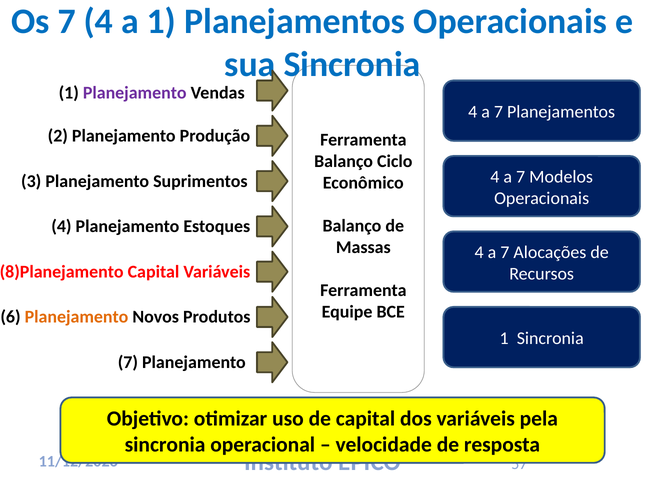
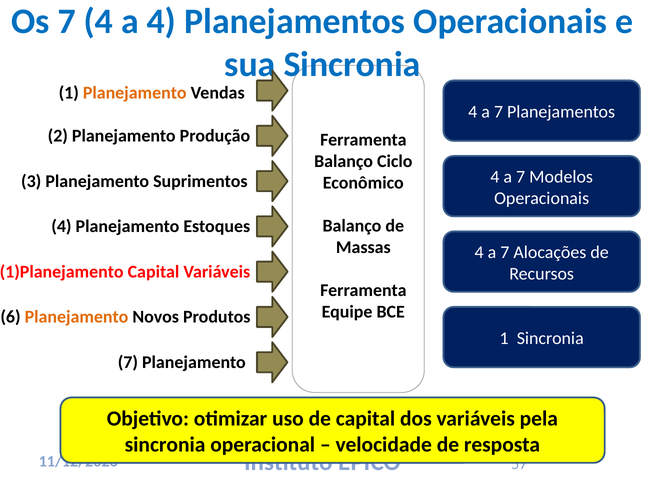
a 1: 1 -> 4
Planejamento at (135, 93) colour: purple -> orange
8)Planejamento: 8)Planejamento -> 1)Planejamento
